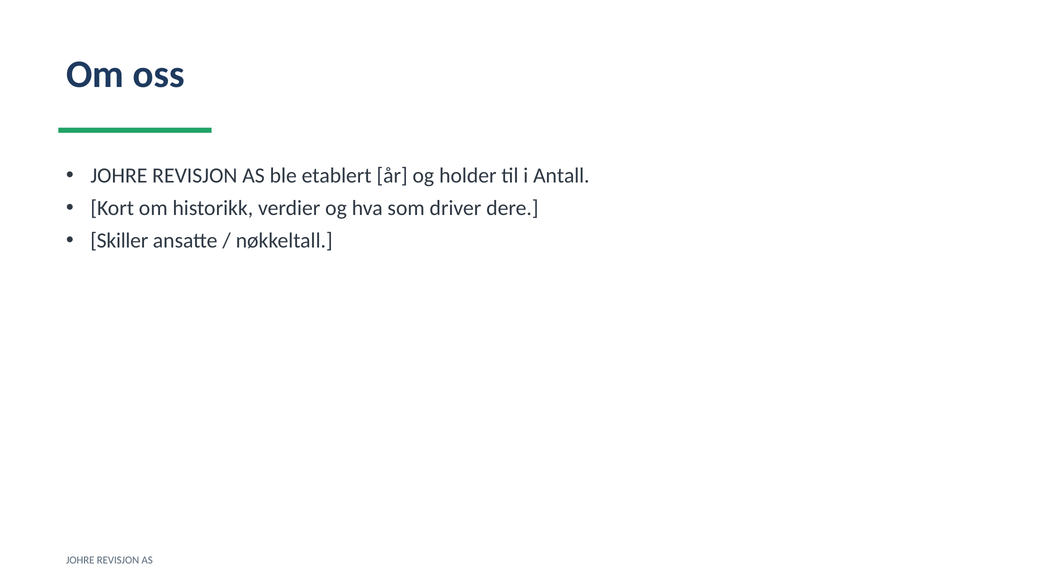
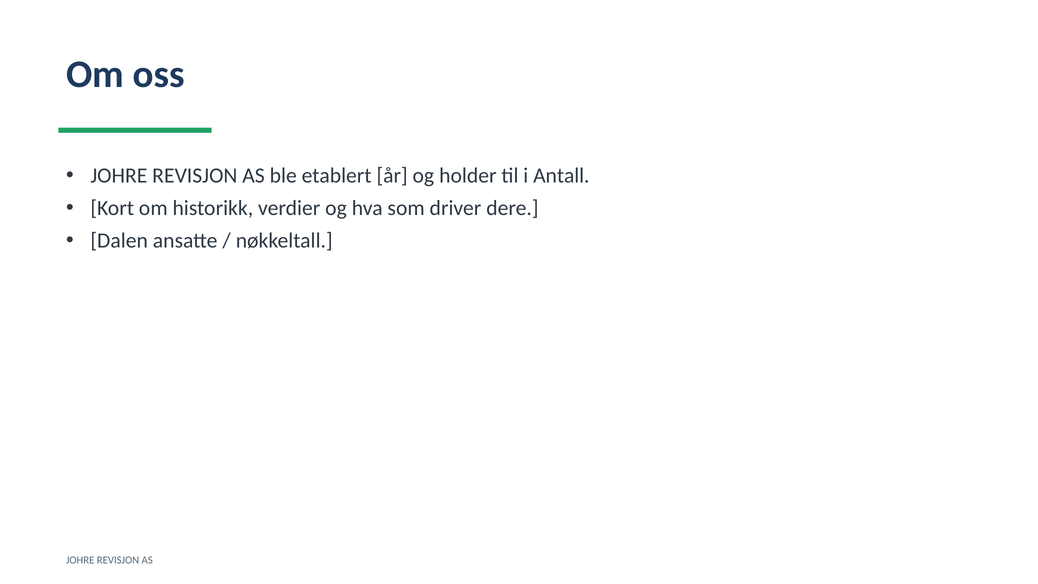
Skiller: Skiller -> Dalen
